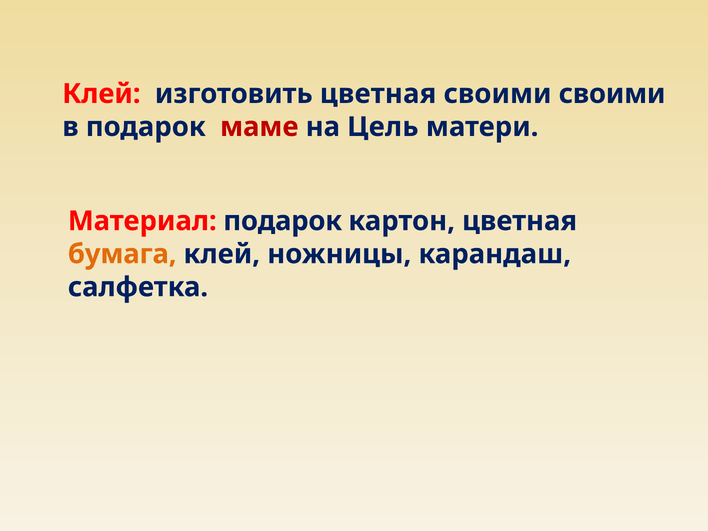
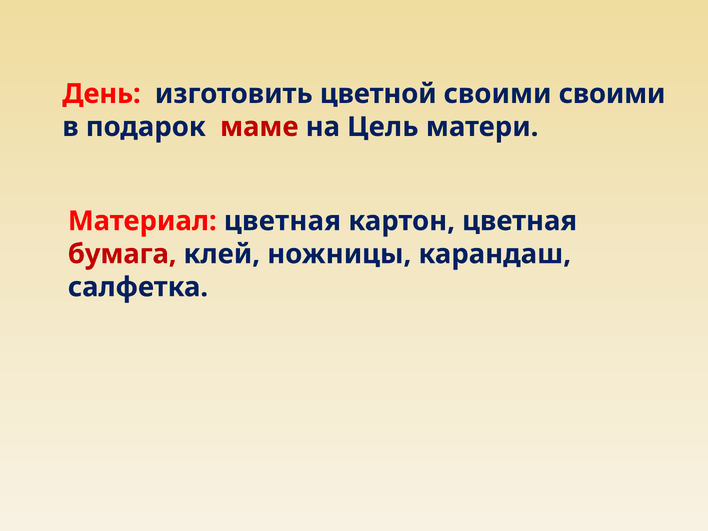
Клей at (101, 94): Клей -> День
изготовить цветная: цветная -> цветной
Материал подарок: подарок -> цветная
бумага colour: orange -> red
